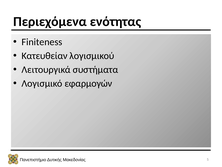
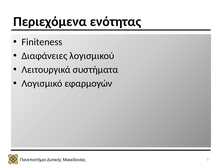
Κατευθείαν: Κατευθείαν -> Διαφάνειες
